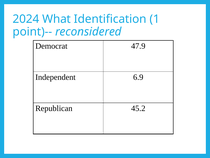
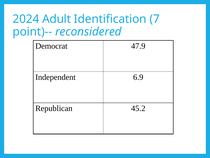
What: What -> Adult
1: 1 -> 7
